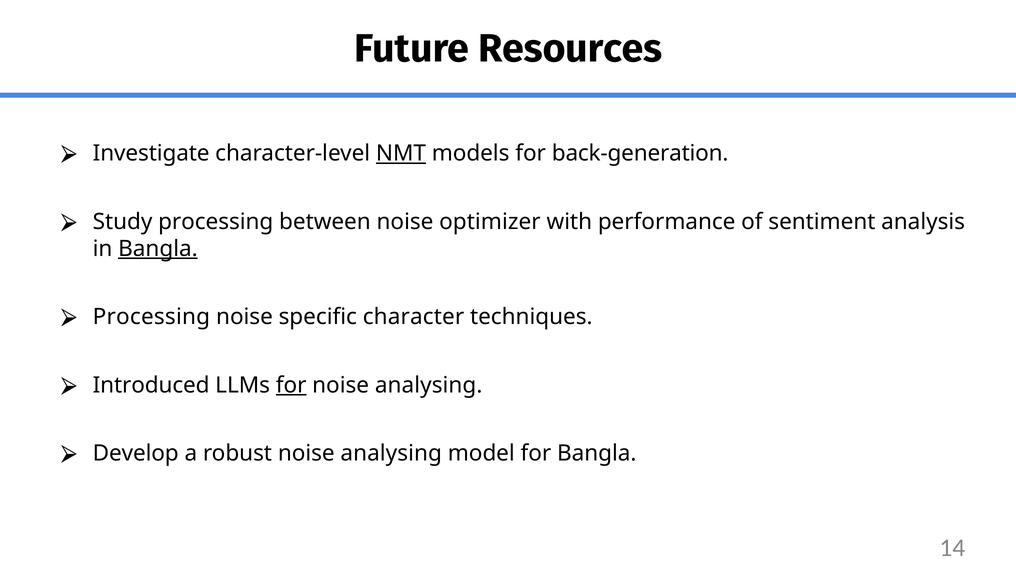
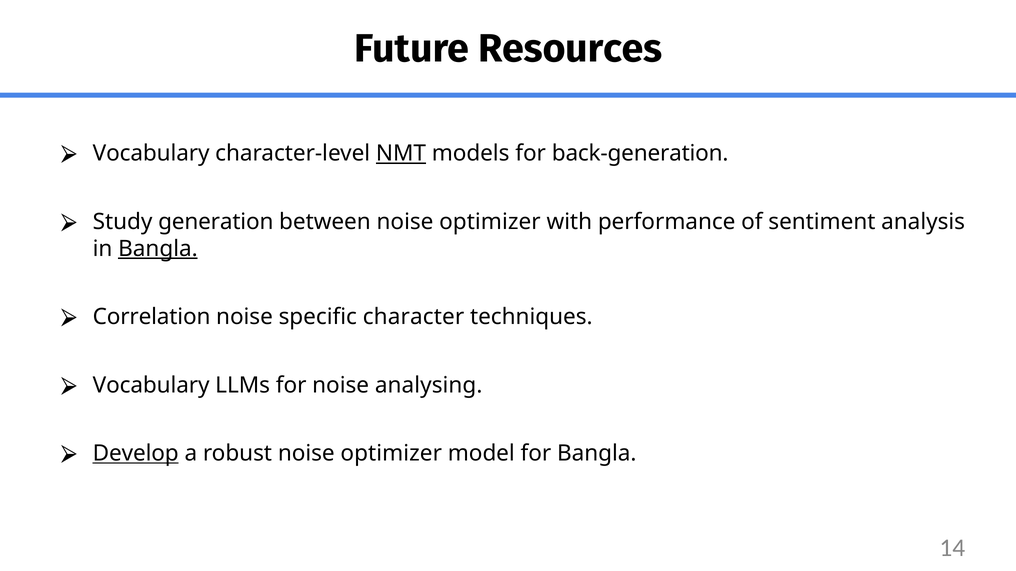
Investigate at (151, 154): Investigate -> Vocabulary
Study processing: processing -> generation
Processing at (151, 317): Processing -> Correlation
Introduced at (151, 385): Introduced -> Vocabulary
for at (291, 385) underline: present -> none
Develop underline: none -> present
robust noise analysing: analysing -> optimizer
